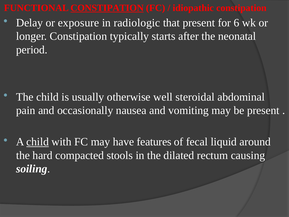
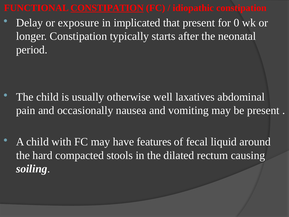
radiologic: radiologic -> implicated
6: 6 -> 0
steroidal: steroidal -> laxatives
child at (38, 142) underline: present -> none
